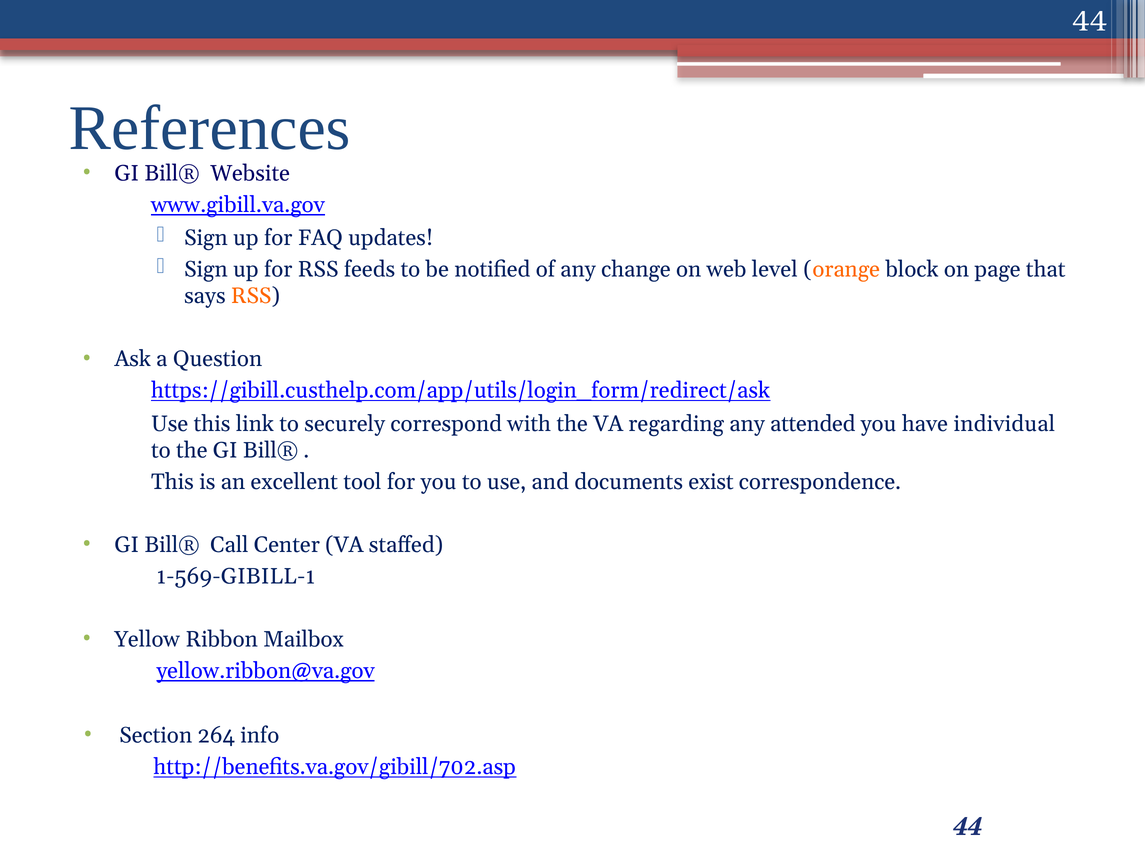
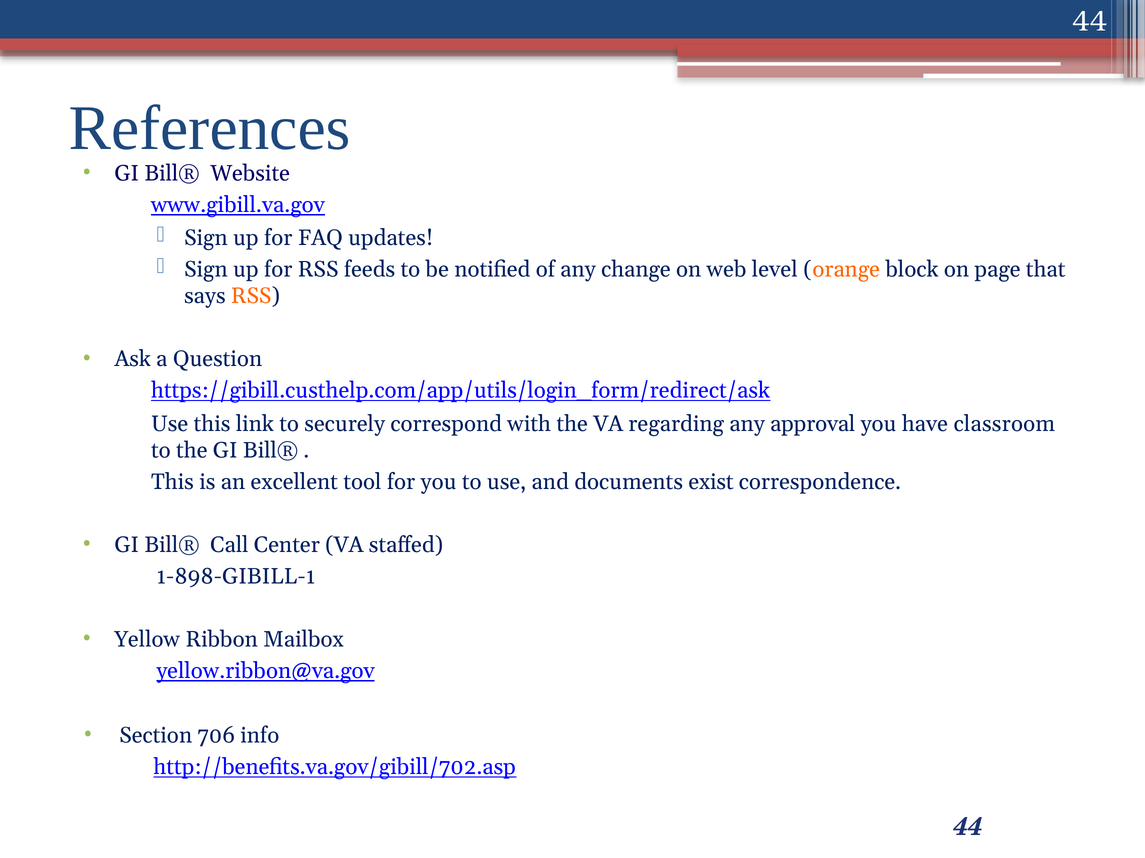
attended: attended -> approval
individual: individual -> classroom
1-569-GIBILL-1: 1-569-GIBILL-1 -> 1-898-GIBILL-1
264: 264 -> 706
